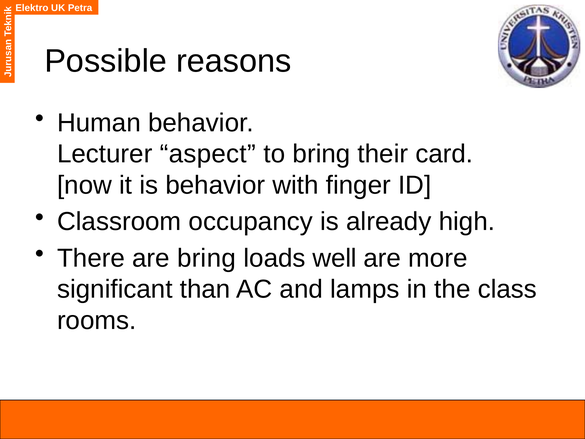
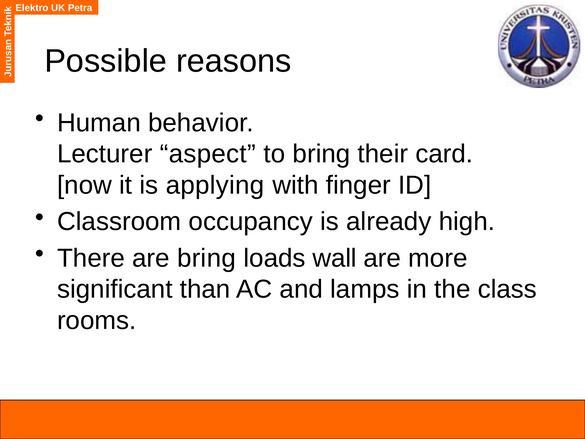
is behavior: behavior -> applying
well: well -> wall
